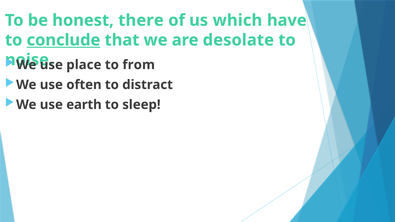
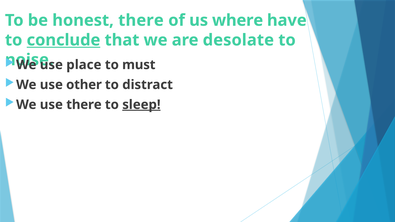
which: which -> where
from: from -> must
often: often -> other
use earth: earth -> there
sleep underline: none -> present
